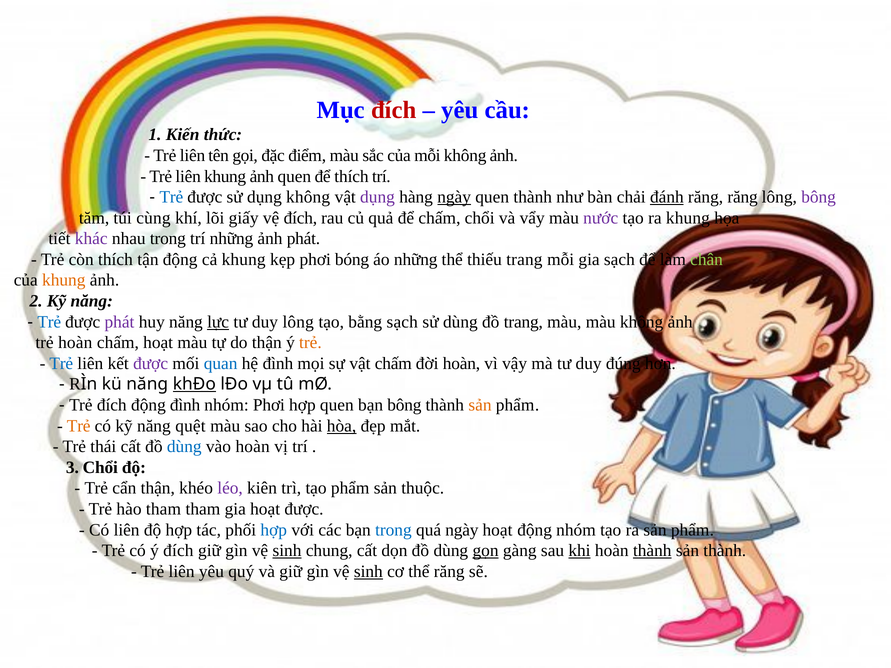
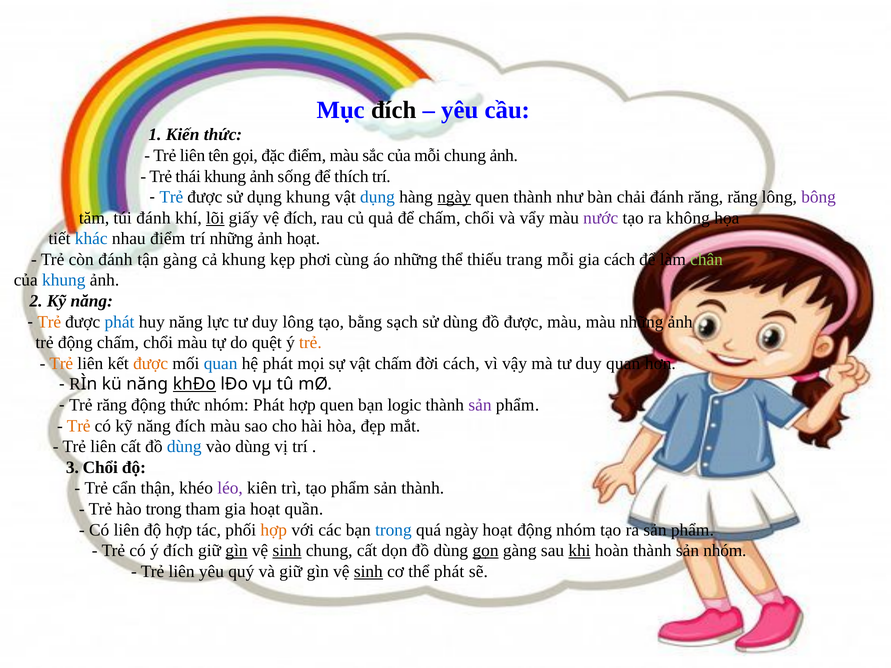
đích at (394, 110) colour: red -> black
mỗi không: không -> chung
liên at (188, 176): liên -> thái
ảnh quen: quen -> sống
dụng không: không -> khung
dụng at (377, 197) colour: purple -> blue
đánh at (667, 197) underline: present -> none
túi cùng: cùng -> đánh
lõi underline: none -> present
ra khung: khung -> không
khác colour: purple -> blue
nhau trong: trong -> điểm
ảnh phát: phát -> hoạt
còn thích: thích -> đánh
tận động: động -> gàng
bóng: bóng -> cùng
gia sạch: sạch -> cách
khung at (64, 280) colour: orange -> blue
Trẻ at (49, 322) colour: blue -> orange
phát at (119, 322) colour: purple -> blue
lực underline: present -> none
đồ trang: trang -> được
màu không: không -> những
trẻ hoàn: hoàn -> động
hoạt at (158, 343): hoạt -> chổi
do thận: thận -> quệt
Trẻ at (61, 364) colour: blue -> orange
được at (151, 364) colour: purple -> orange
hệ đình: đình -> phát
đời hoàn: hoàn -> cách
duy đúng: đúng -> quan
Trẻ đích: đích -> răng
động đình: đình -> thức
nhóm Phơi: Phơi -> Phát
bạn bông: bông -> logic
sản at (480, 405) colour: orange -> purple
năng quệt: quệt -> đích
hòa underline: present -> none
thái at (103, 447): thái -> liên
vào hoàn: hoàn -> dùng
sản thuộc: thuộc -> thành
hào tham: tham -> trong
hoạt được: được -> quần
hợp at (274, 530) colour: blue -> orange
gìn at (236, 551) underline: none -> present
thành at (652, 551) underline: present -> none
sản thành: thành -> nhóm
thể răng: răng -> phát
